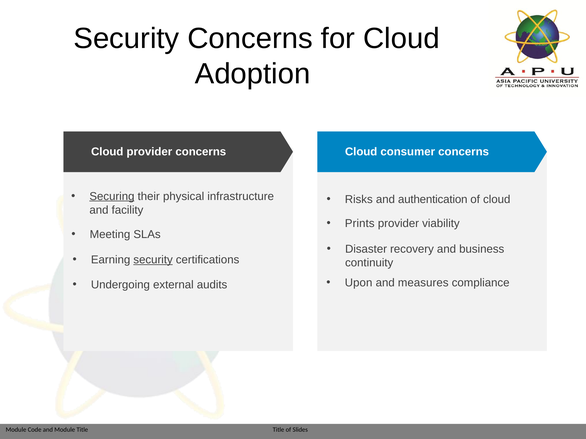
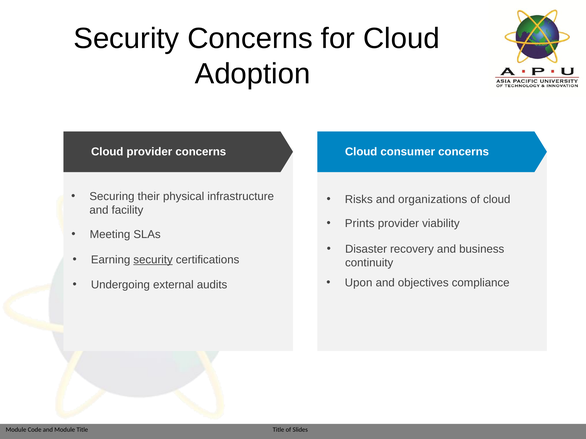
Securing underline: present -> none
authentication: authentication -> organizations
measures: measures -> objectives
